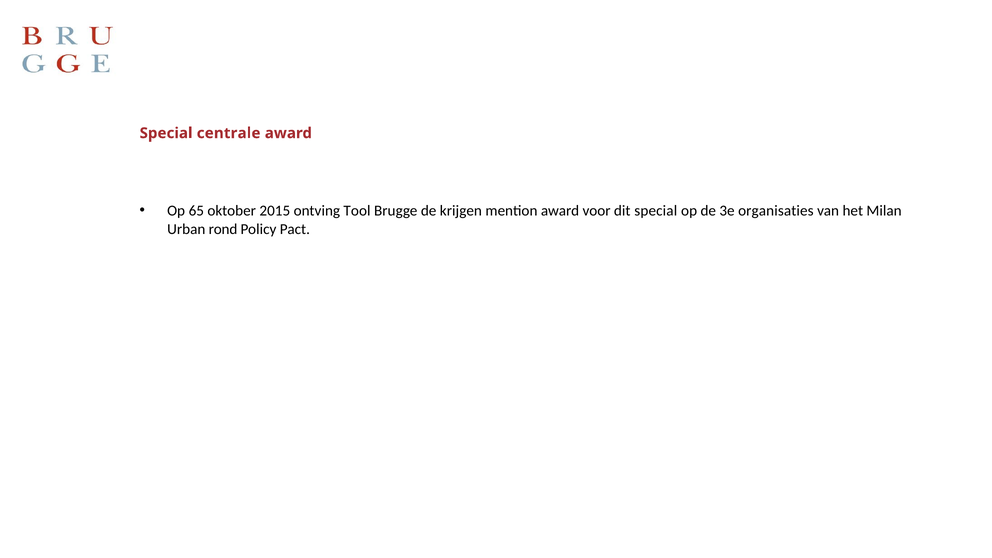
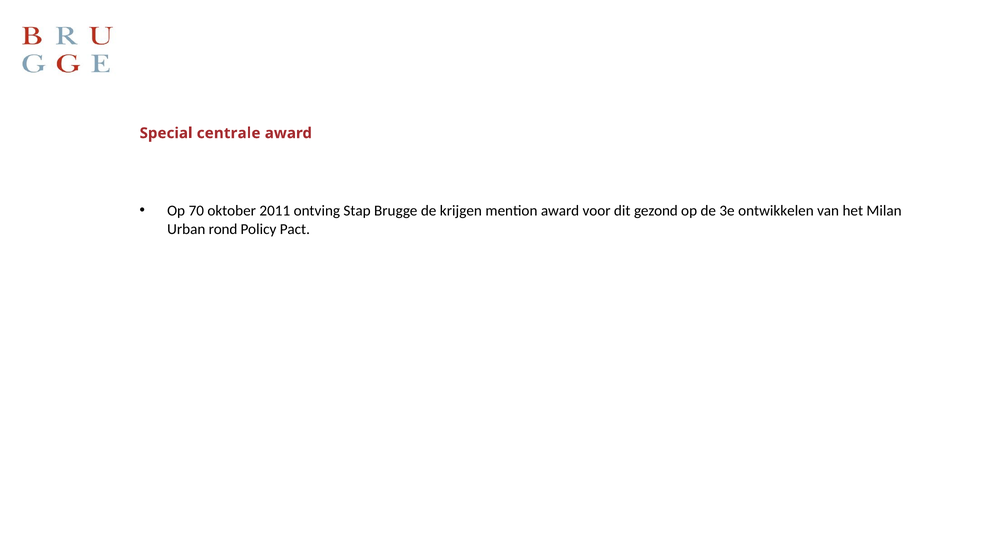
65: 65 -> 70
2015: 2015 -> 2011
Tool: Tool -> Stap
dit special: special -> gezond
organisaties: organisaties -> ontwikkelen
